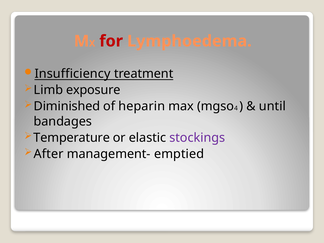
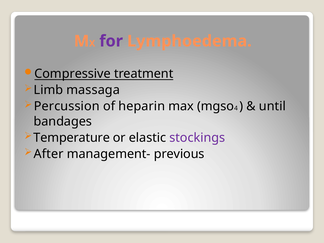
for colour: red -> purple
Insufficiency: Insufficiency -> Compressive
exposure: exposure -> massaga
Diminished: Diminished -> Percussion
emptied: emptied -> previous
